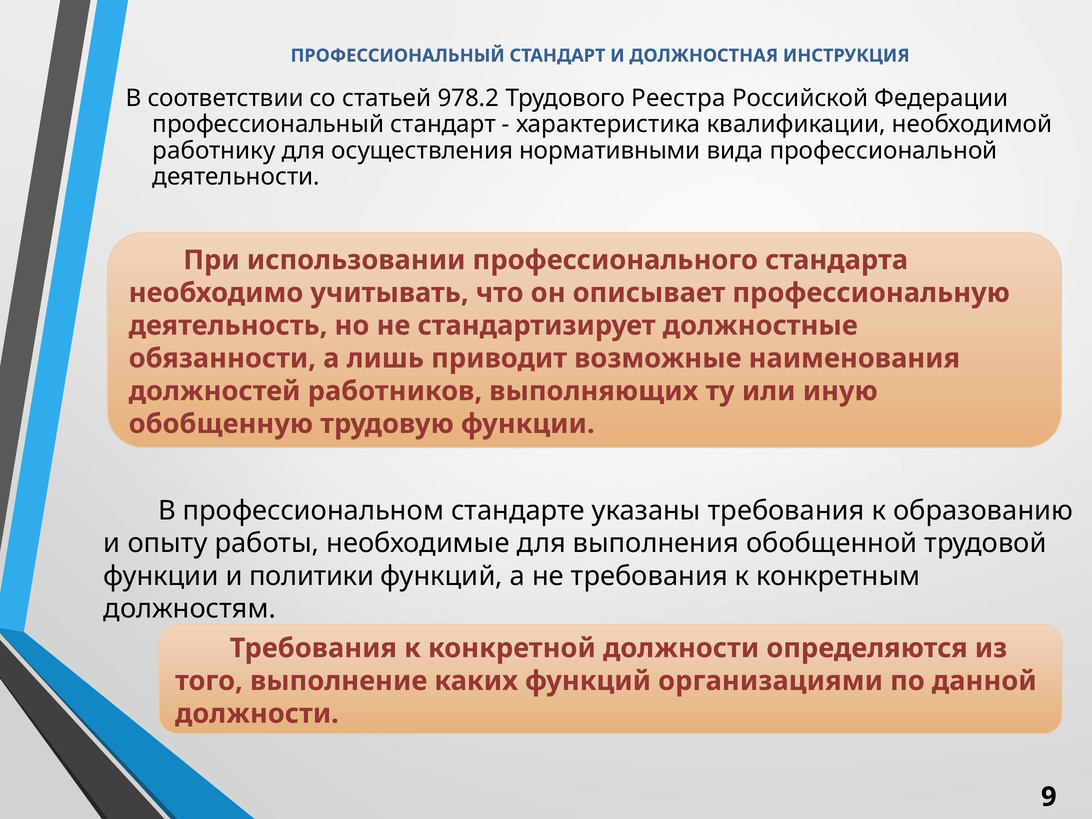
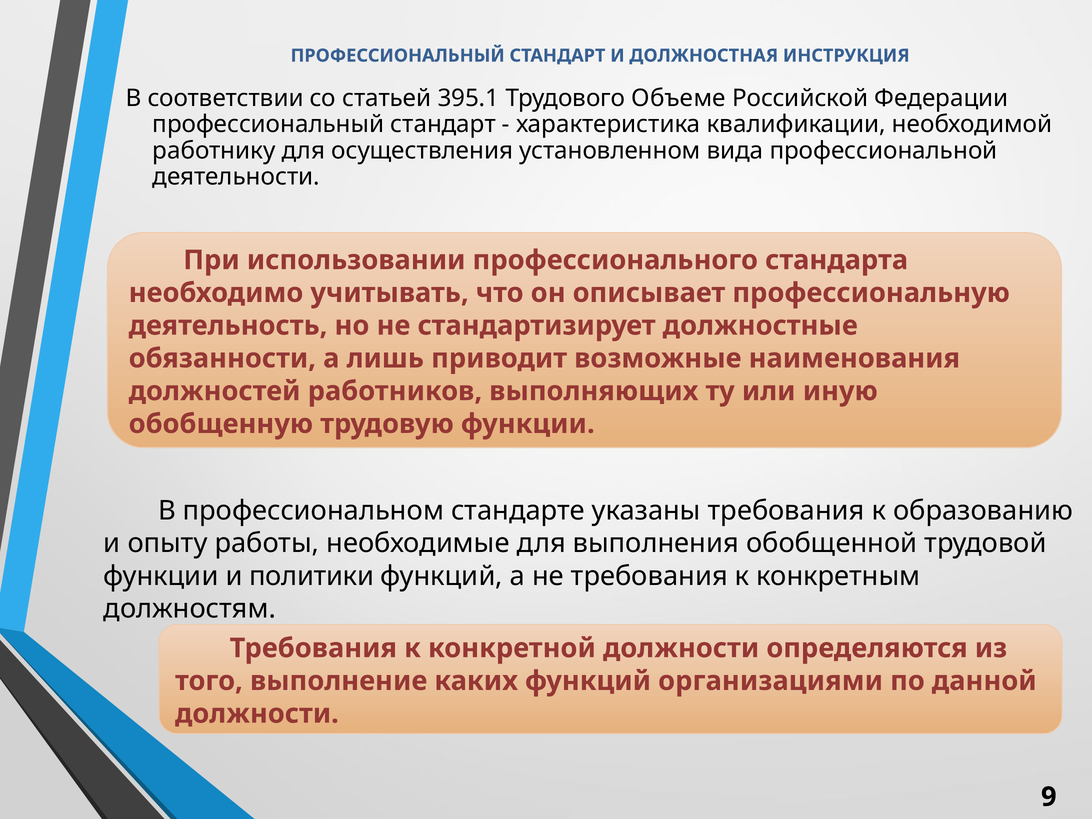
978.2: 978.2 -> 395.1
Реестра: Реестра -> Объеме
нормативными: нормативными -> установленном
